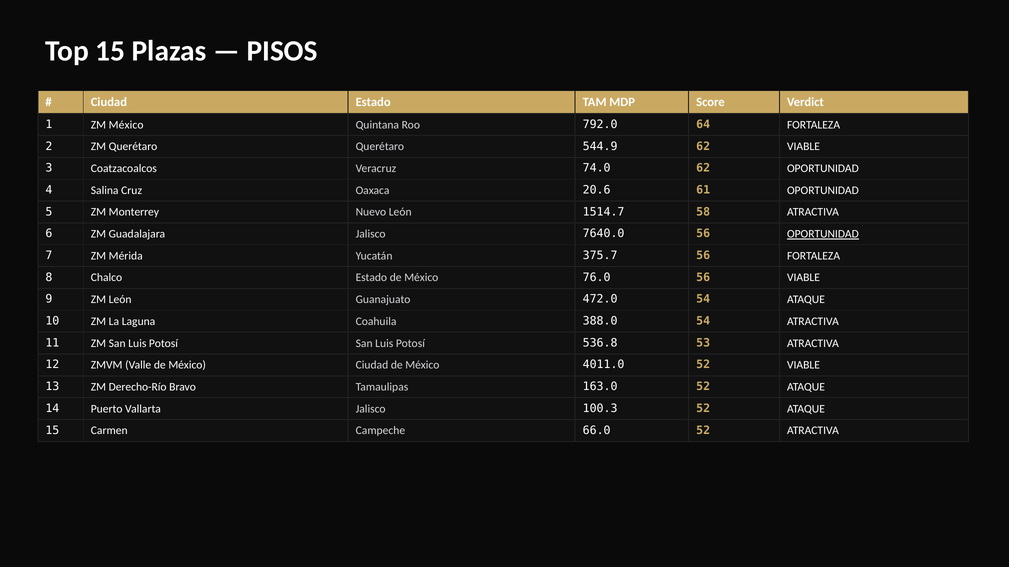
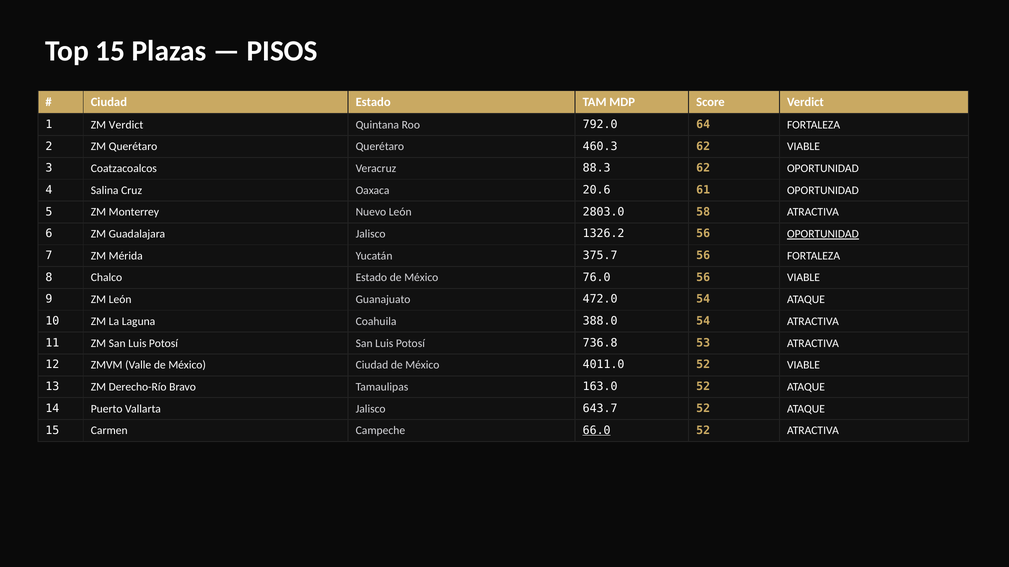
ZM México: México -> Verdict
544.9: 544.9 -> 460.3
74.0: 74.0 -> 88.3
1514.7: 1514.7 -> 2803.0
7640.0: 7640.0 -> 1326.2
536.8: 536.8 -> 736.8
100.3: 100.3 -> 643.7
66.0 underline: none -> present
